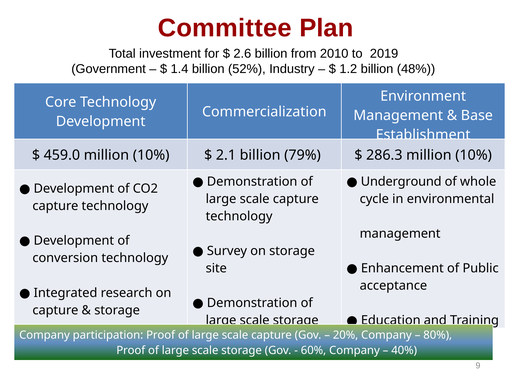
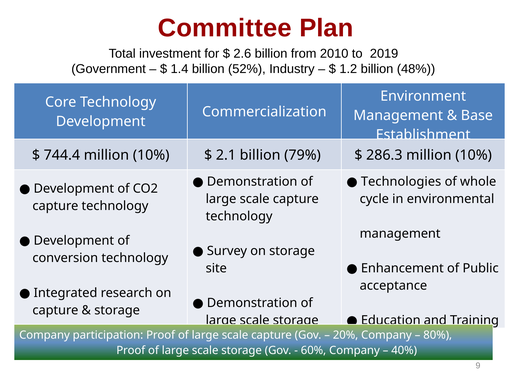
459.0: 459.0 -> 744.4
Underground: Underground -> Technologies
